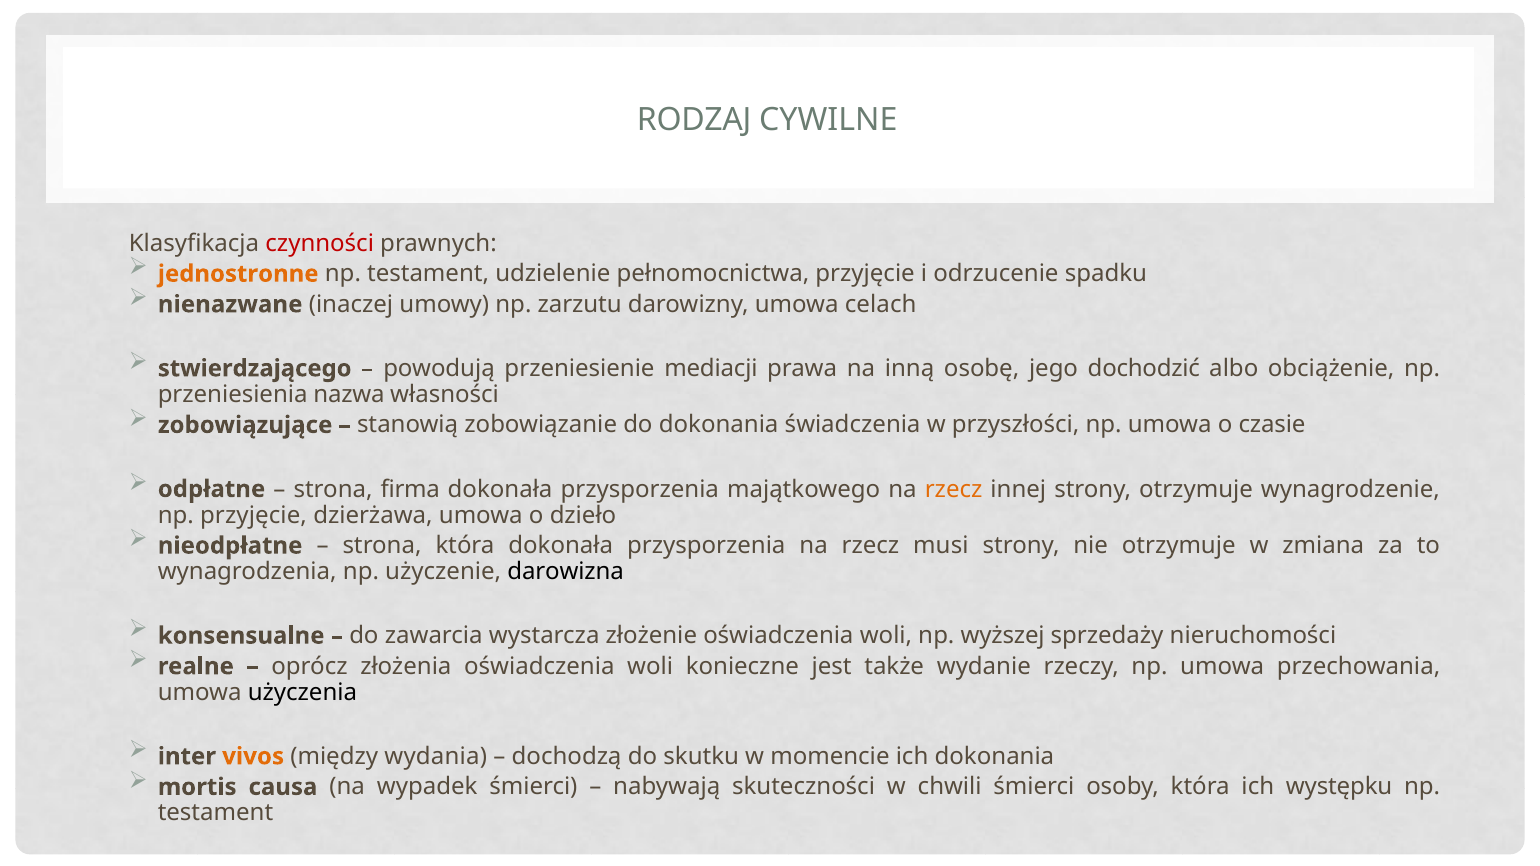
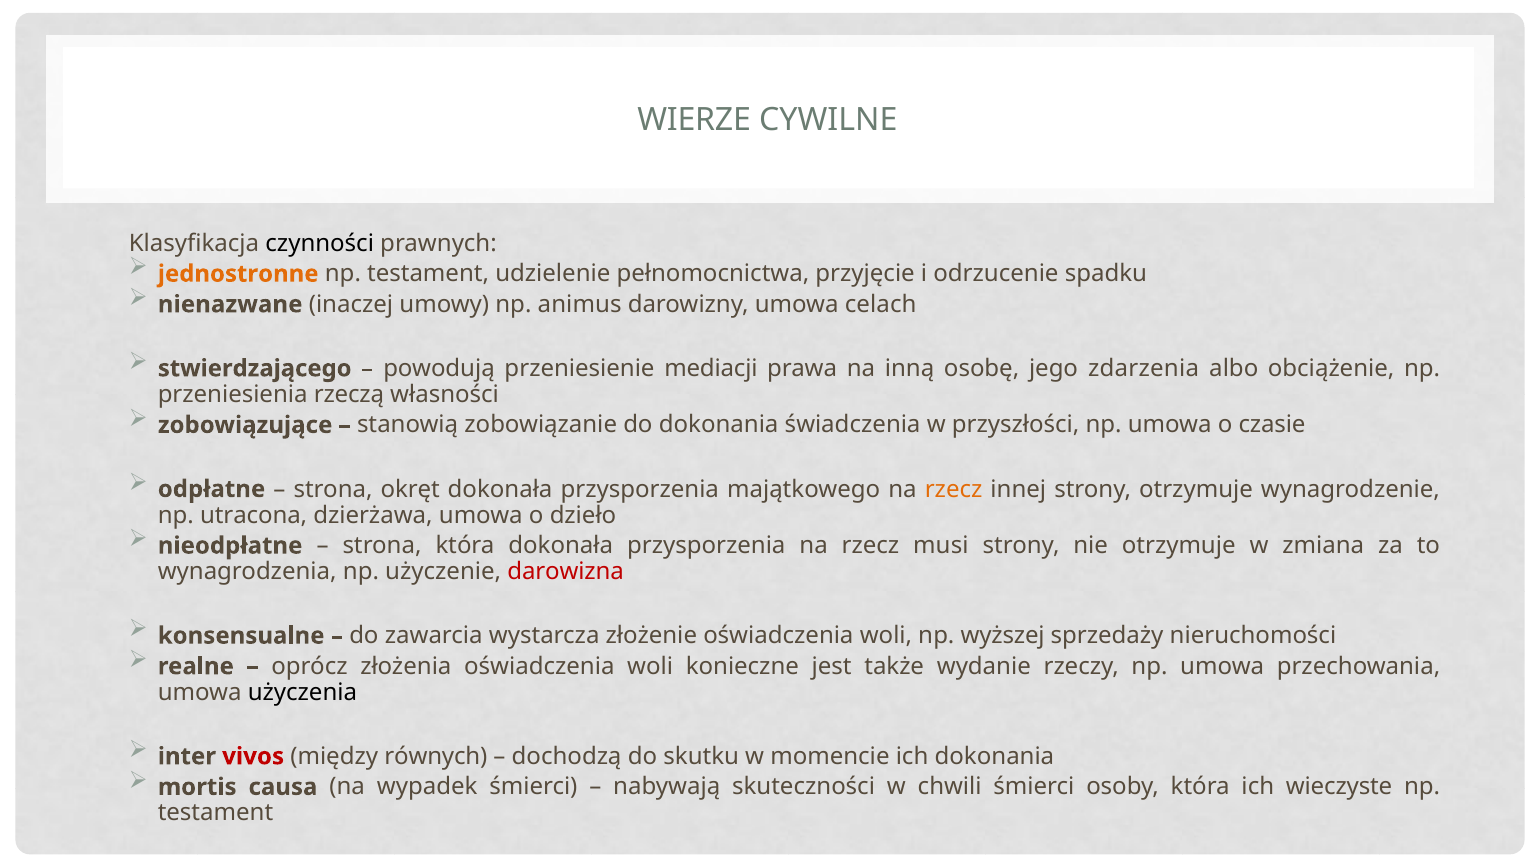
RODZAJ: RODZAJ -> WIERZE
czynności colour: red -> black
zarzutu: zarzutu -> animus
dochodzić: dochodzić -> zdarzenia
nazwa: nazwa -> rzeczą
firma: firma -> okręt
np przyjęcie: przyjęcie -> utracona
darowizna colour: black -> red
vivos colour: orange -> red
wydania: wydania -> równych
występku: występku -> wieczyste
